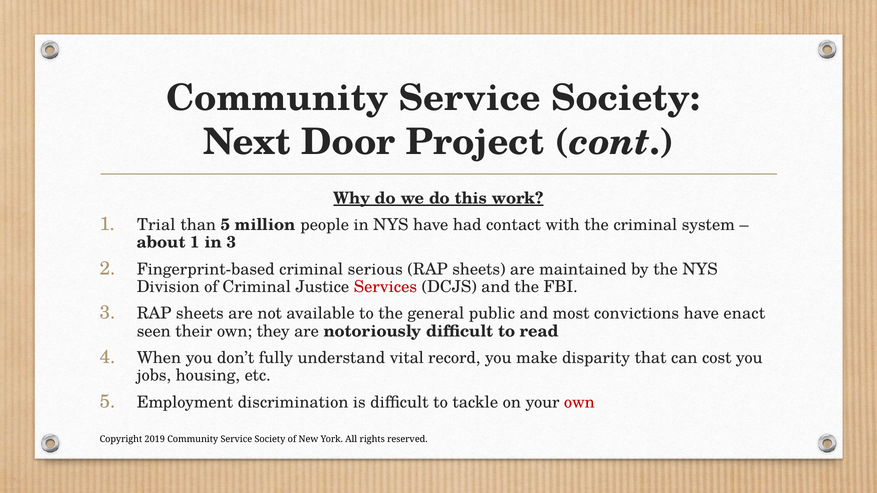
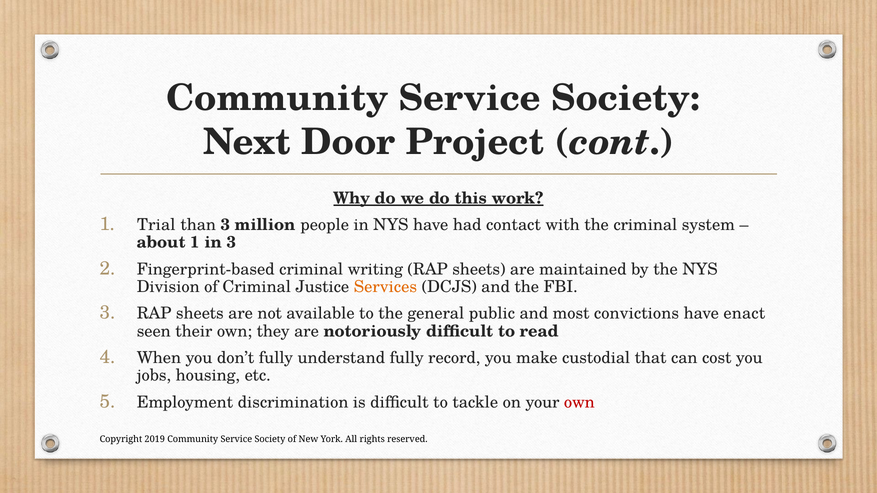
than 5: 5 -> 3
serious: serious -> writing
Services colour: red -> orange
understand vital: vital -> fully
disparity: disparity -> custodial
